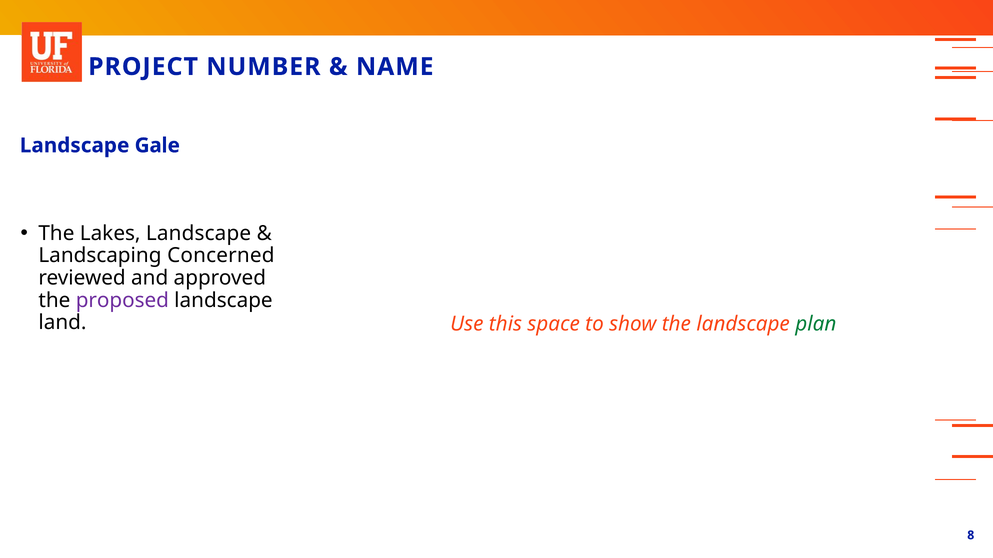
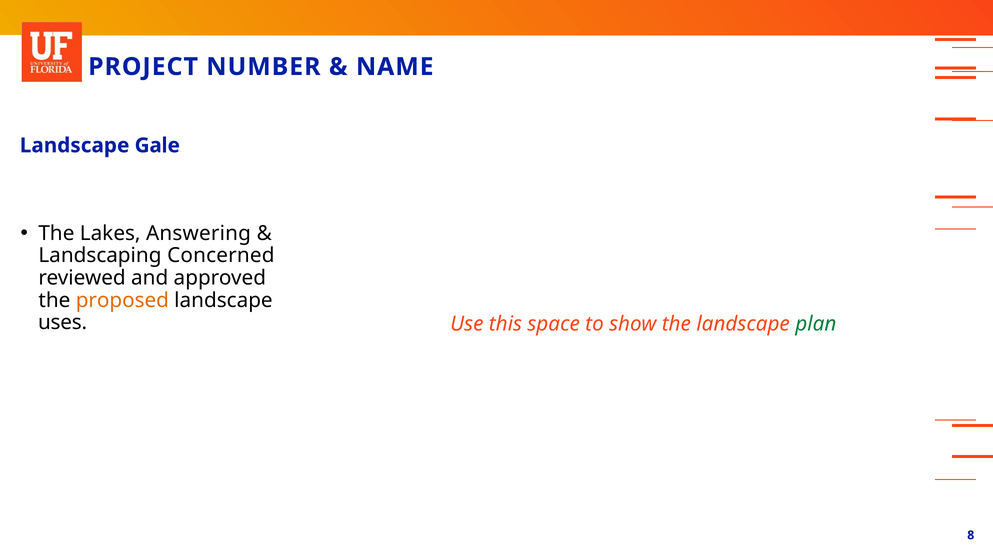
Lakes Landscape: Landscape -> Answering
proposed colour: purple -> orange
land: land -> uses
